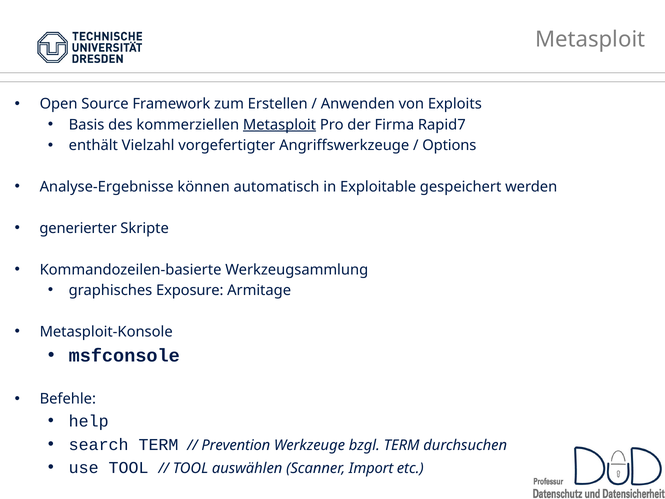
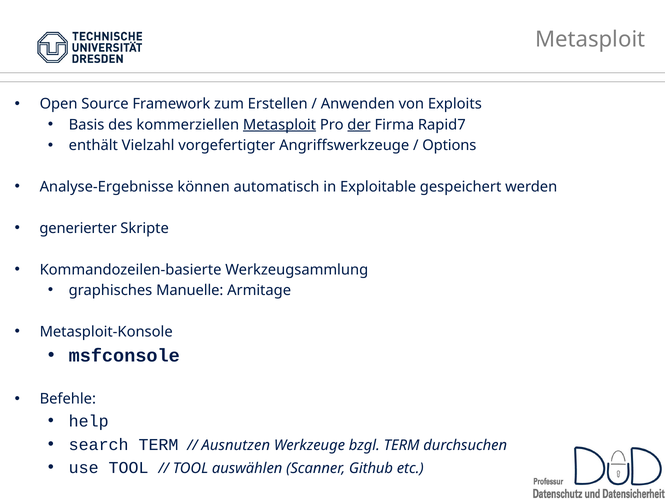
der underline: none -> present
Exposure: Exposure -> Manuelle
Prevention: Prevention -> Ausnutzen
Import: Import -> Github
